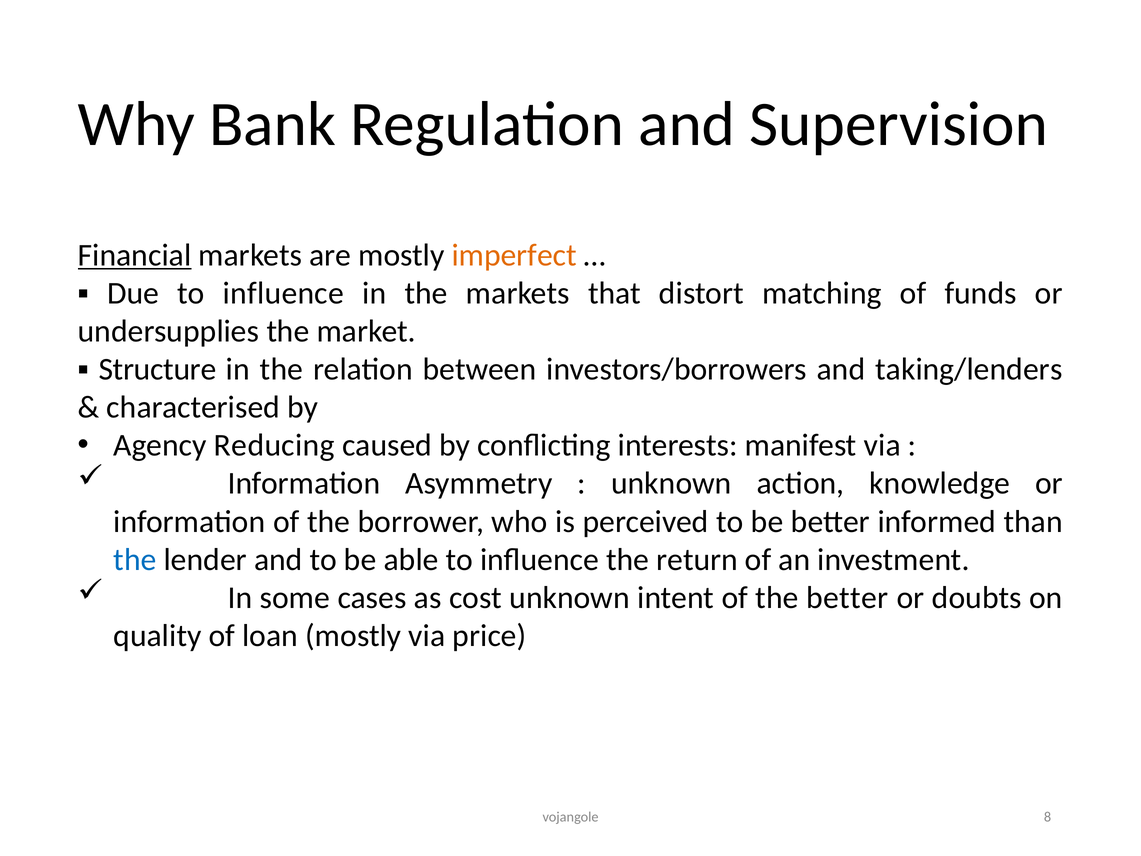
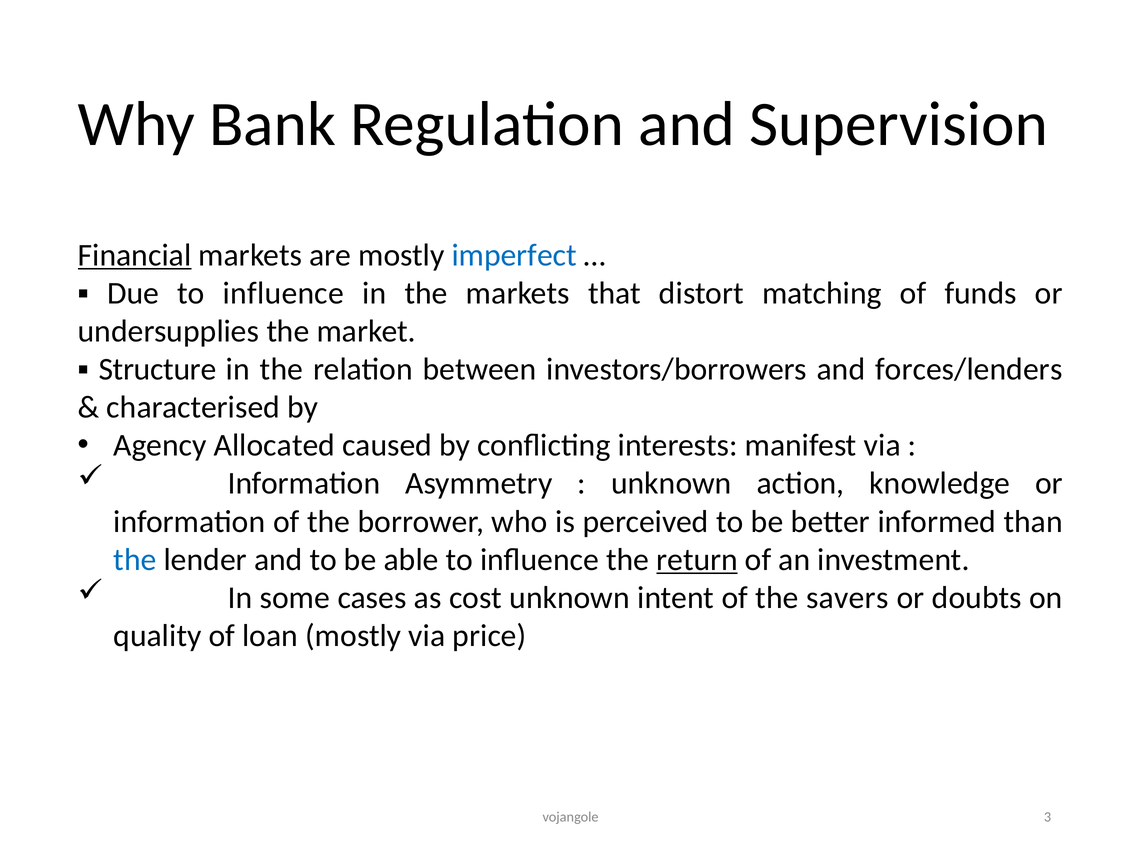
imperfect colour: orange -> blue
taking/lenders: taking/lenders -> forces/lenders
Reducing: Reducing -> Allocated
return underline: none -> present
the better: better -> savers
8: 8 -> 3
